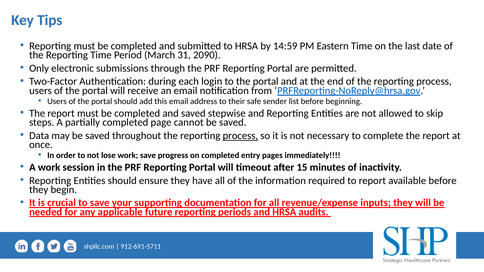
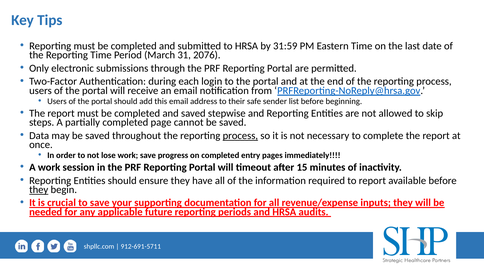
14:59: 14:59 -> 31:59
2090: 2090 -> 2076
they at (39, 190) underline: none -> present
